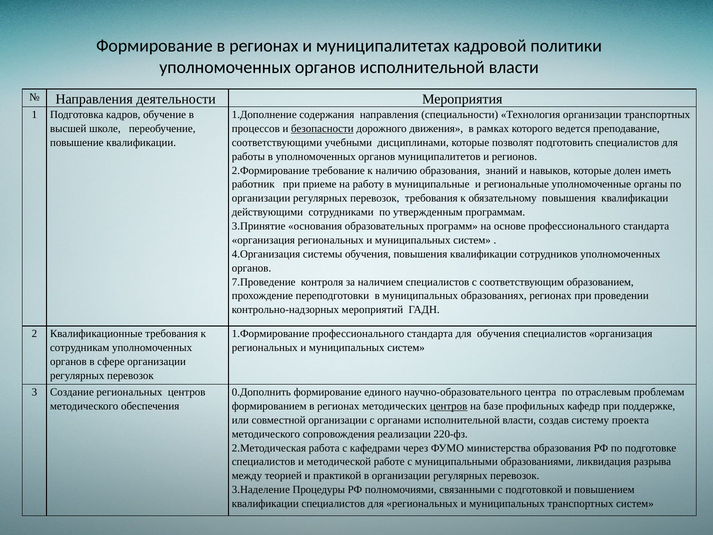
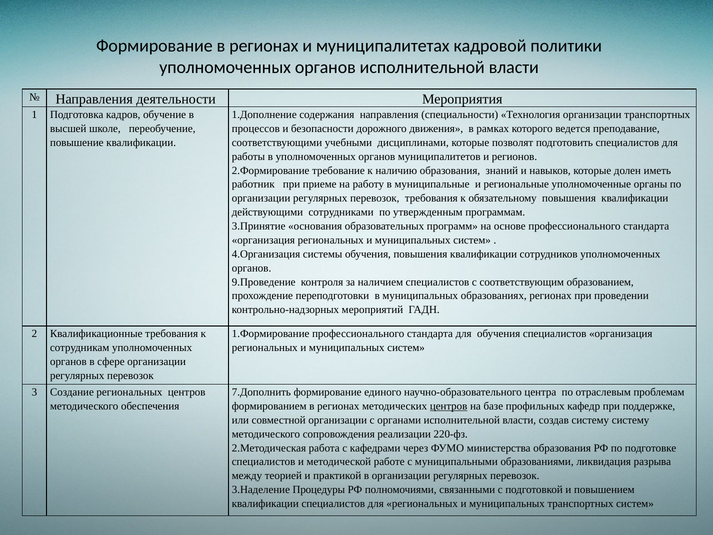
безопасности underline: present -> none
7.Проведение: 7.Проведение -> 9.Проведение
0.Дополнить: 0.Дополнить -> 7.Дополнить
систему проекта: проекта -> систему
